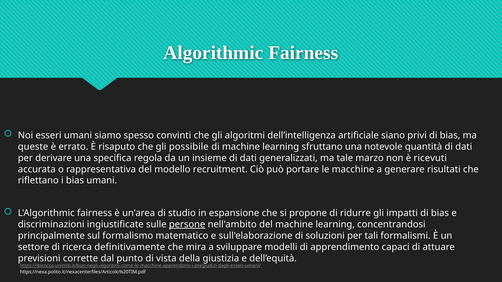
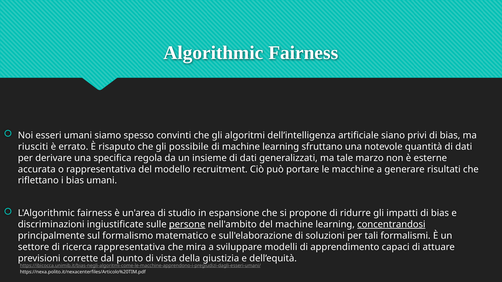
queste: queste -> riusciti
ricevuti: ricevuti -> esterne
concentrandosi underline: none -> present
ricerca definitivamente: definitivamente -> rappresentativa
